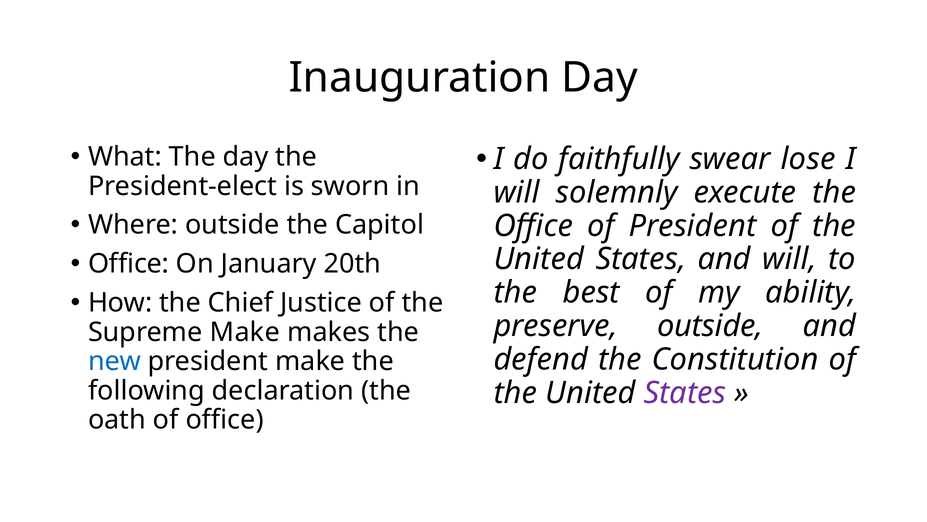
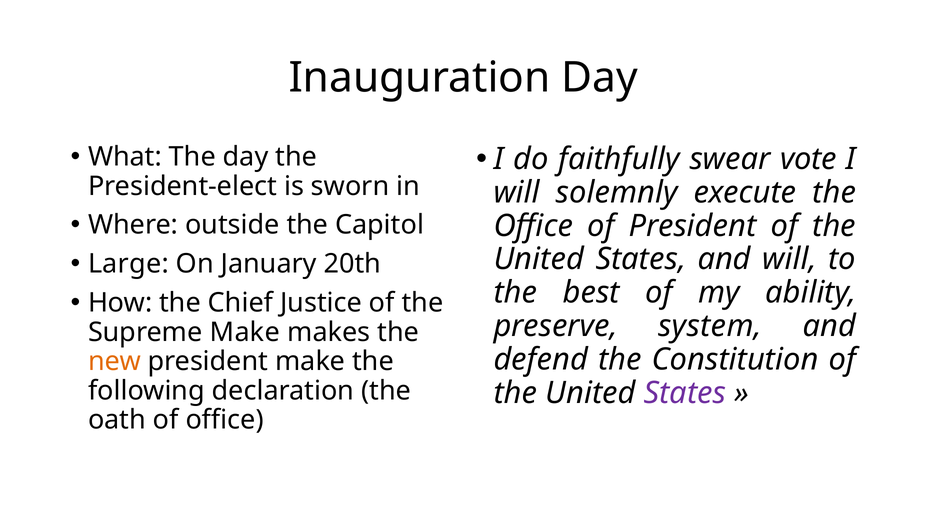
lose: lose -> vote
Office at (129, 264): Office -> Large
preserve outside: outside -> system
new colour: blue -> orange
